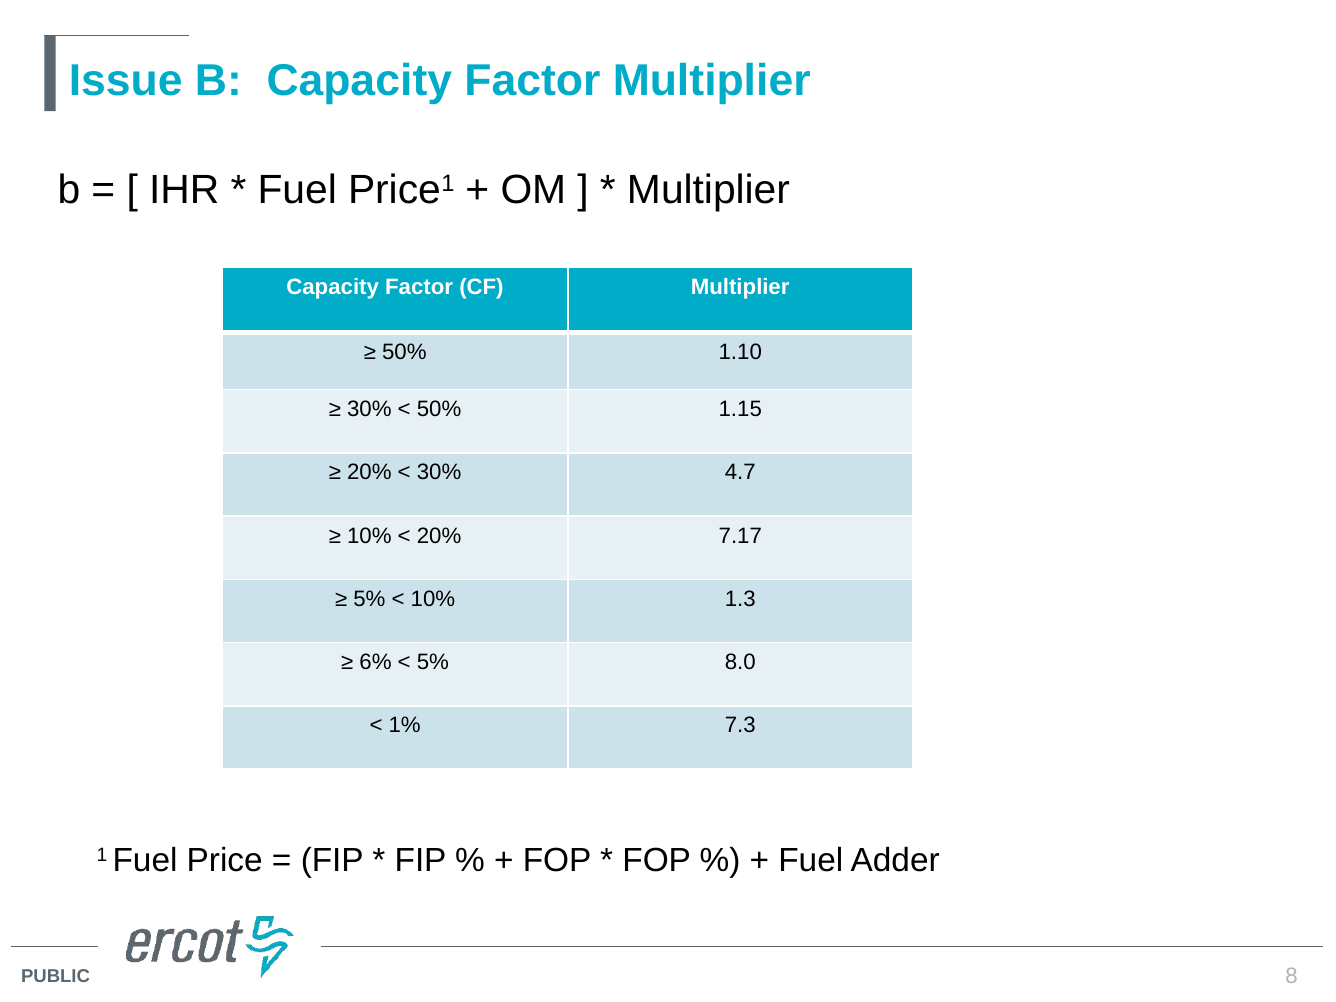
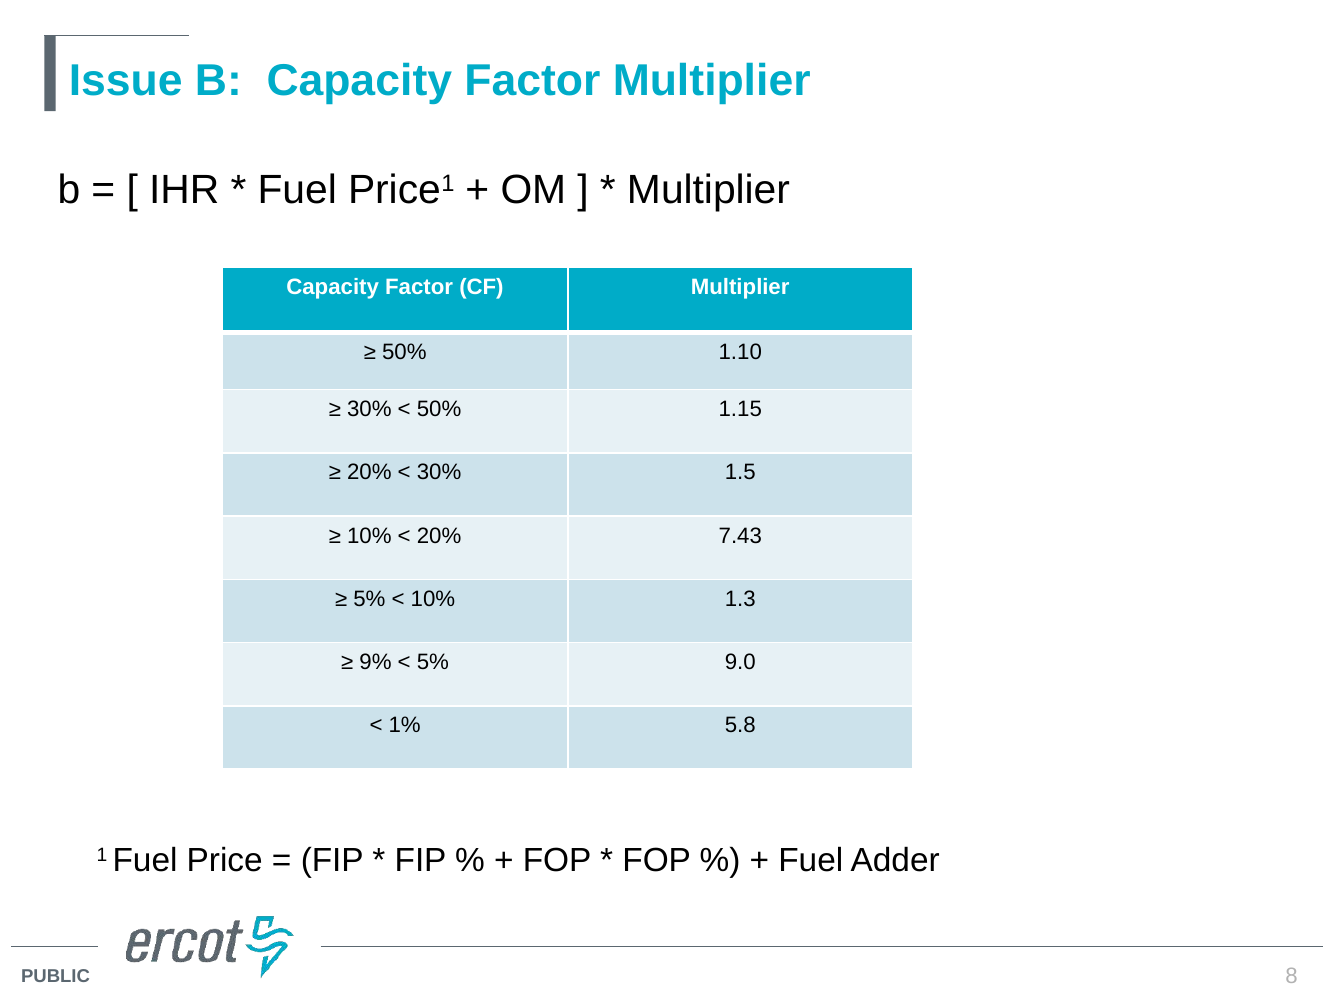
4.7: 4.7 -> 1.5
7.17: 7.17 -> 7.43
6%: 6% -> 9%
8.0: 8.0 -> 9.0
7.3: 7.3 -> 5.8
